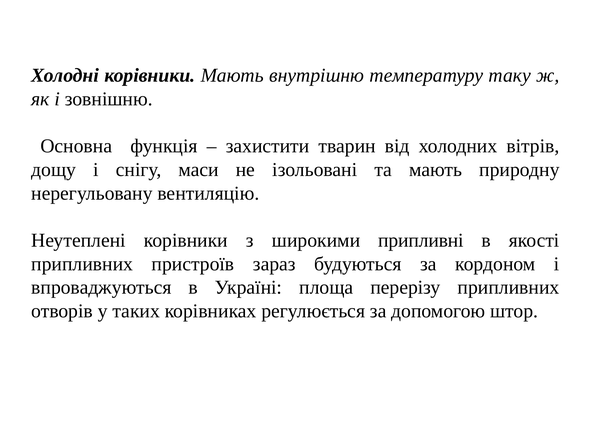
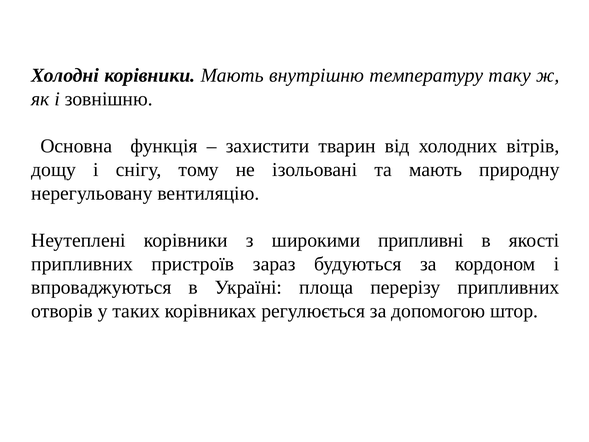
маси: маси -> тому
